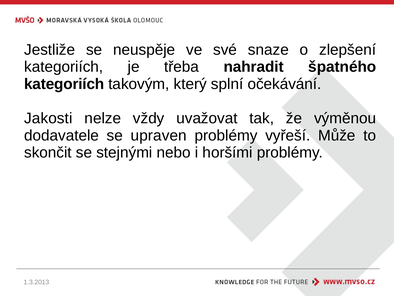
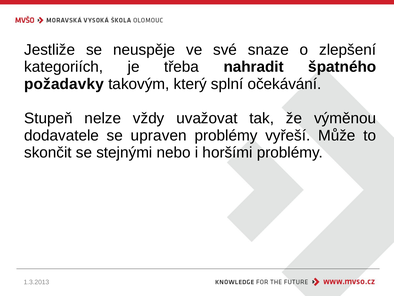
kategoriích at (64, 84): kategoriích -> požadavky
Jakosti: Jakosti -> Stupeň
